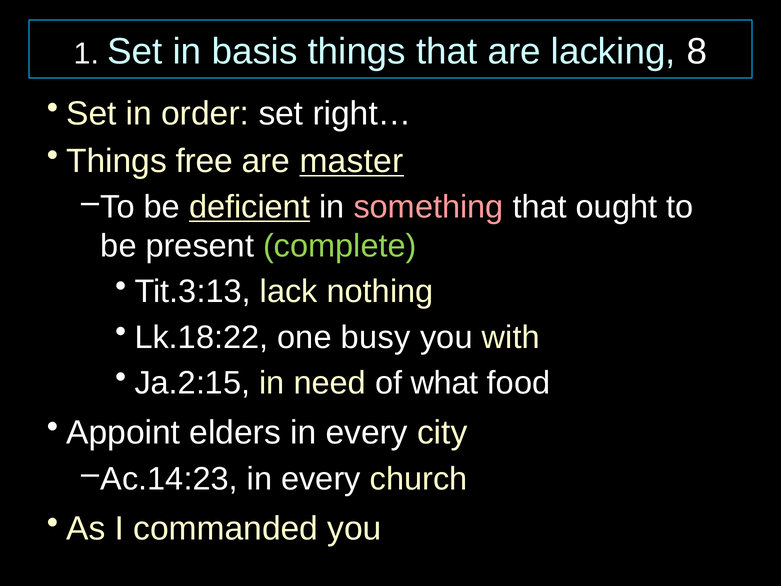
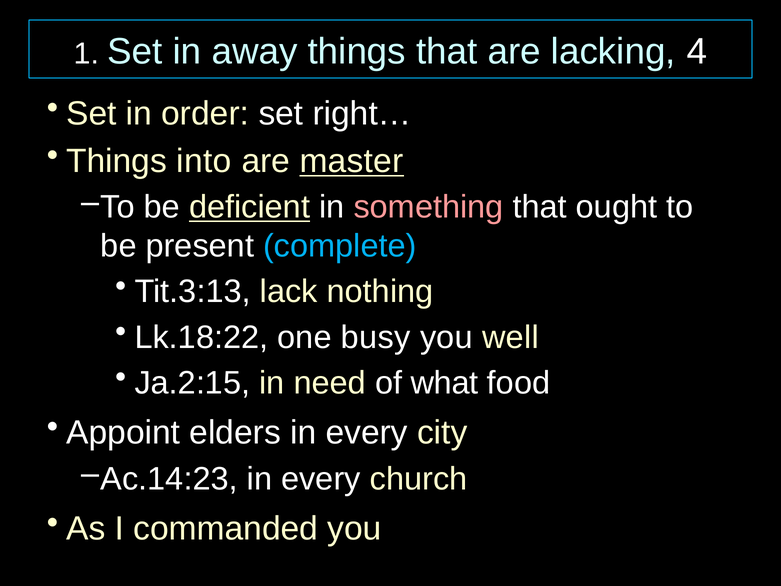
basis: basis -> away
8: 8 -> 4
free: free -> into
complete colour: light green -> light blue
with: with -> well
